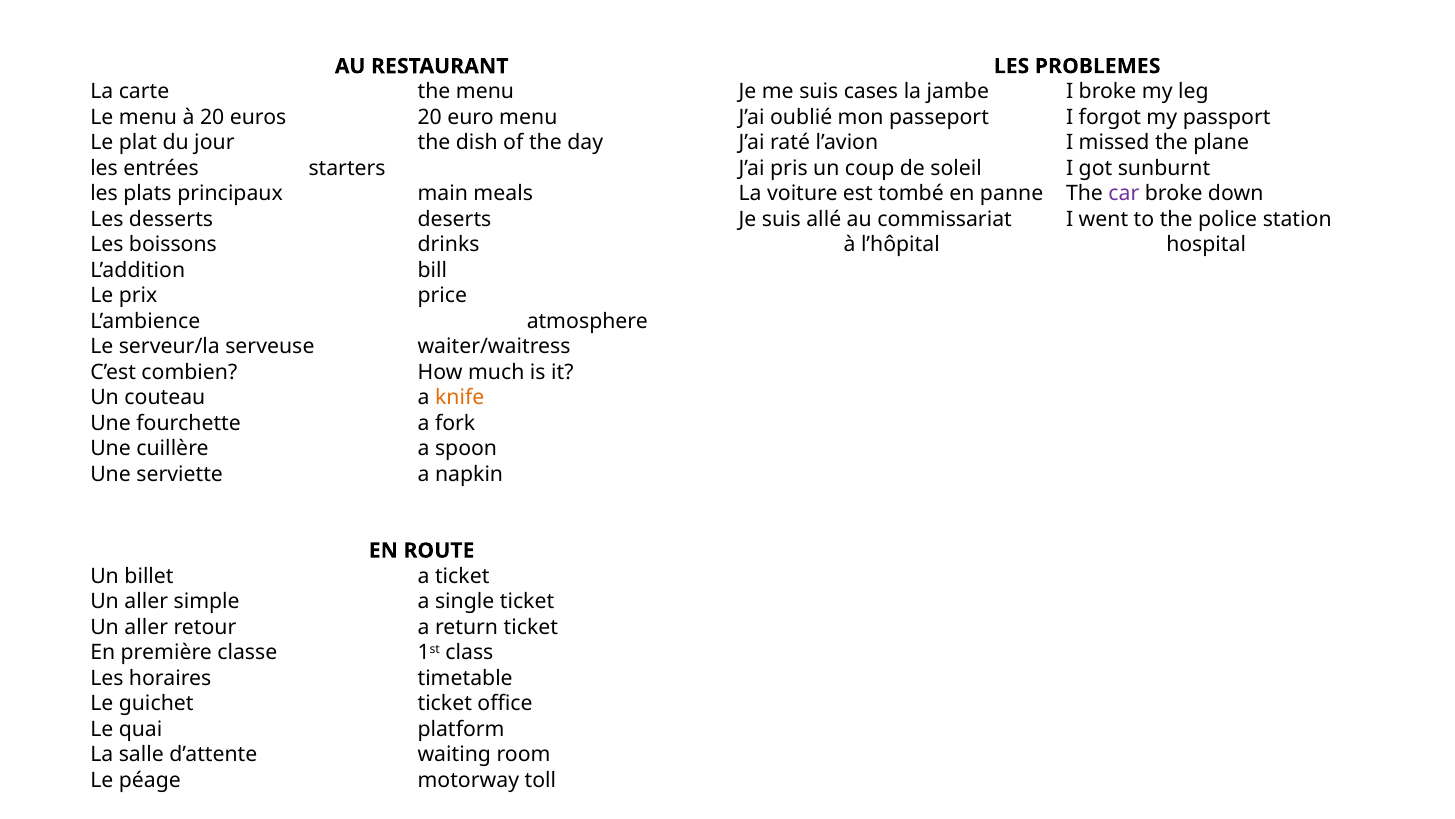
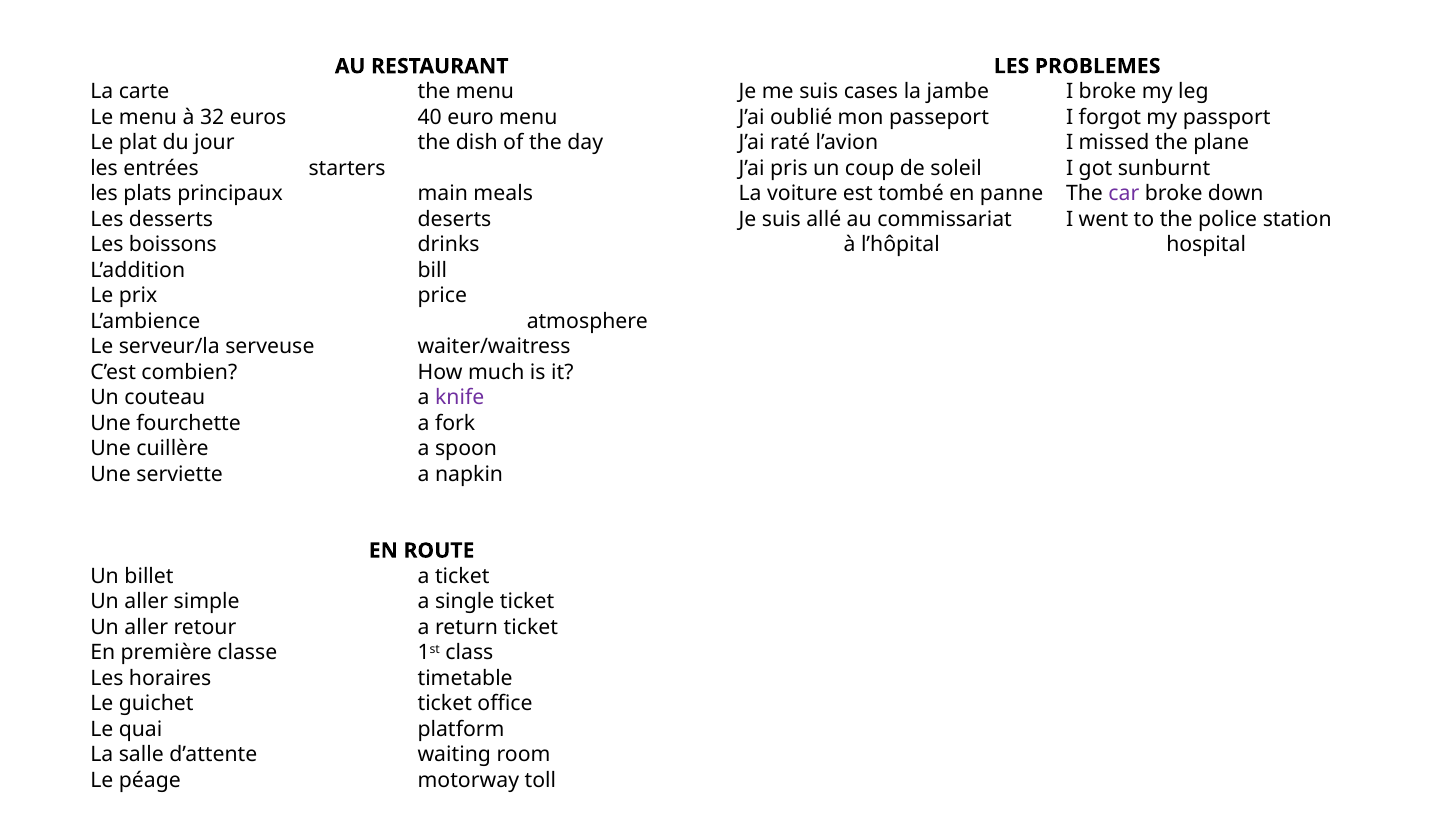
à 20: 20 -> 32
euros 20: 20 -> 40
knife colour: orange -> purple
